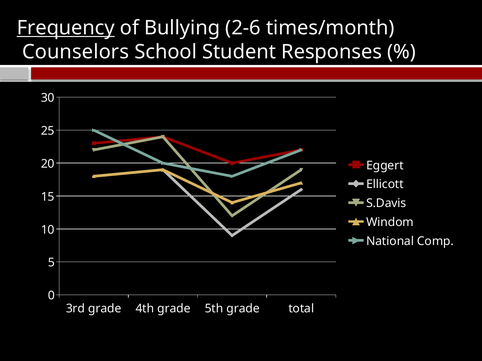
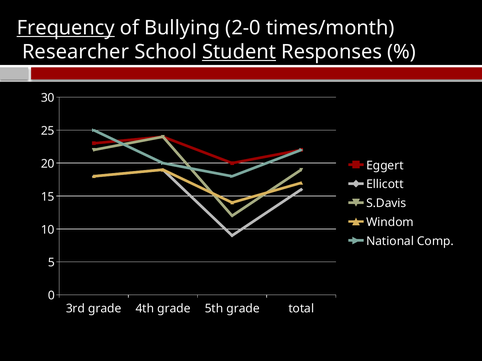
2-6: 2-6 -> 2-0
Counselors: Counselors -> Researcher
Student underline: none -> present
